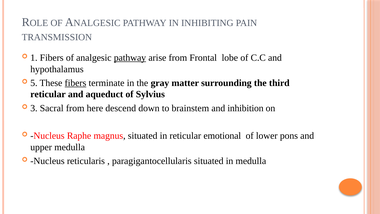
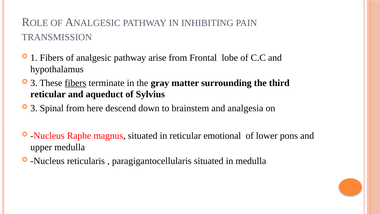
pathway at (130, 58) underline: present -> none
5 at (34, 83): 5 -> 3
Sacral: Sacral -> Spinal
inhibition: inhibition -> analgesia
